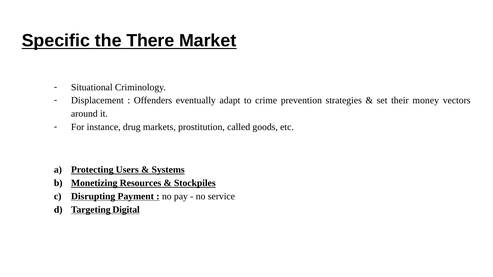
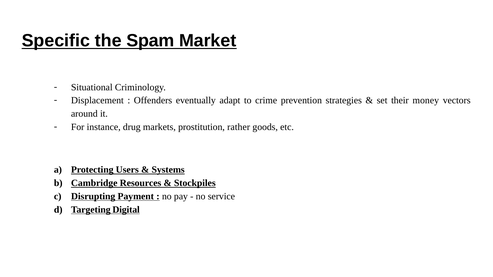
There: There -> Spam
called: called -> rather
Monetizing: Monetizing -> Cambridge
